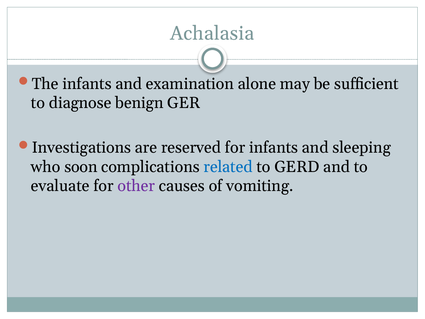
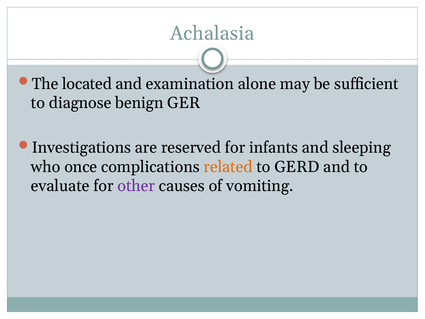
The infants: infants -> located
soon: soon -> once
related colour: blue -> orange
